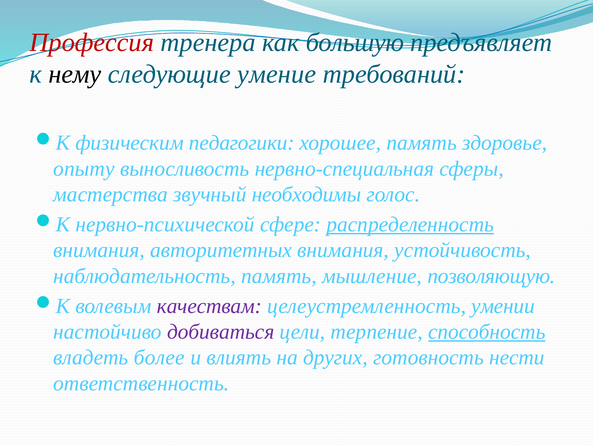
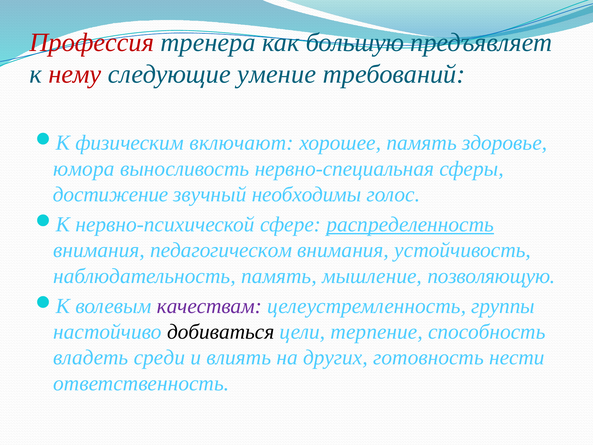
нему colour: black -> red
педагогики: педагогики -> включают
опыту: опыту -> юмора
мастерства: мастерства -> достижение
авторитетных: авторитетных -> педагогическом
умении: умении -> группы
добиваться colour: purple -> black
способность underline: present -> none
более: более -> среди
